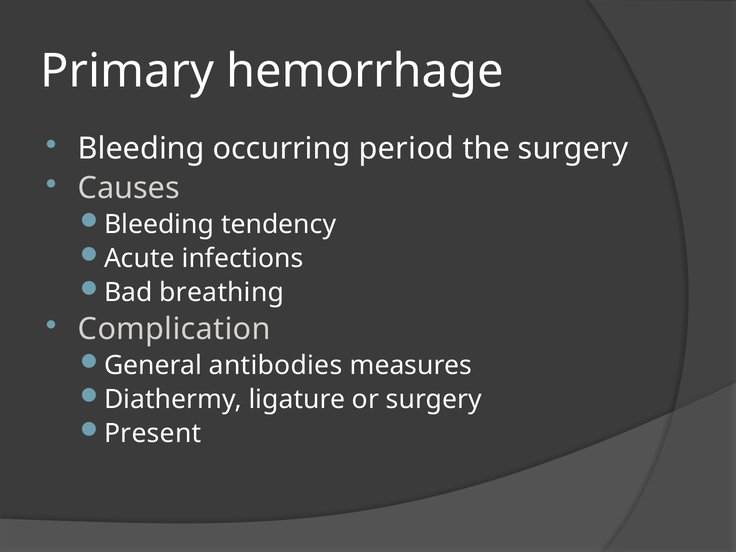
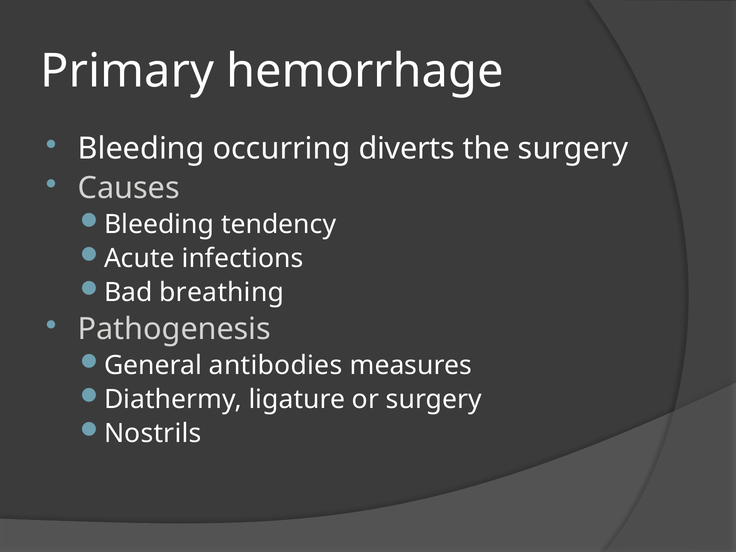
period: period -> diverts
Complication: Complication -> Pathogenesis
Present: Present -> Nostrils
